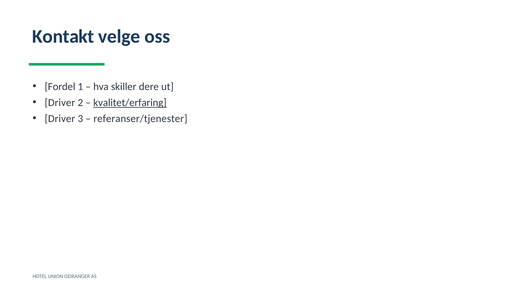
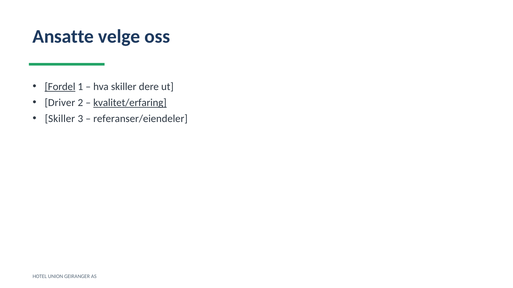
Kontakt: Kontakt -> Ansatte
Fordel underline: none -> present
Driver at (60, 119): Driver -> Skiller
referanser/tjenester: referanser/tjenester -> referanser/eiendeler
